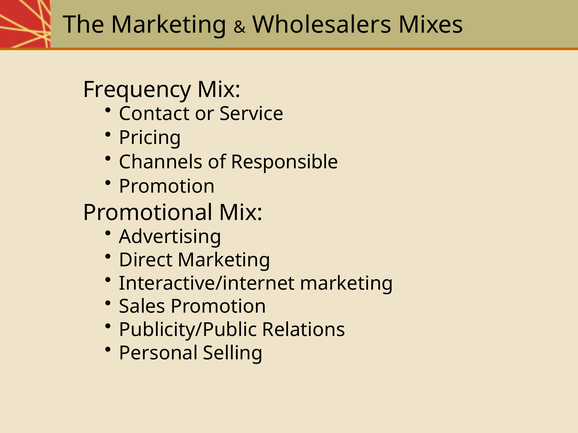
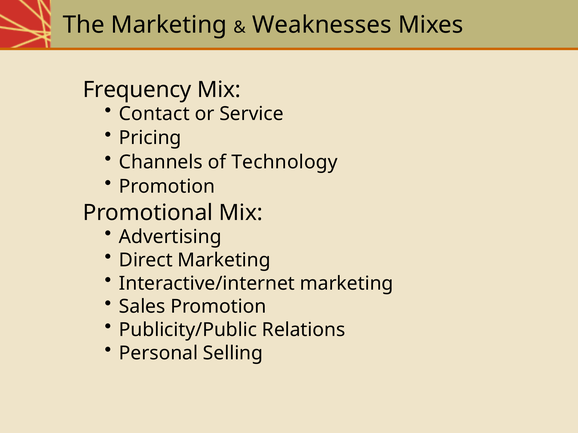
Wholesalers: Wholesalers -> Weaknesses
Responsible: Responsible -> Technology
